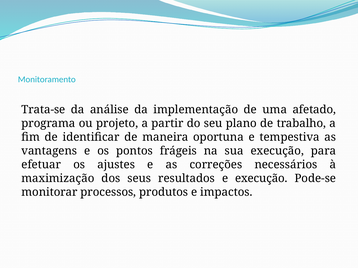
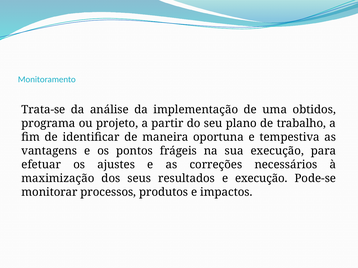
afetado: afetado -> obtidos
